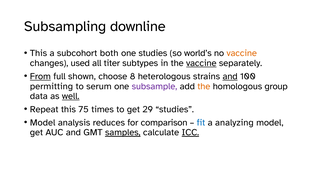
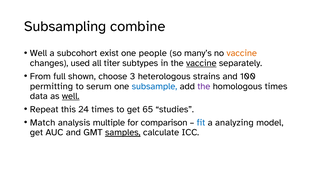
downline: downline -> combine
This at (38, 53): This -> Well
both: both -> exist
one studies: studies -> people
world’s: world’s -> many’s
From underline: present -> none
8: 8 -> 3
and at (230, 76) underline: present -> none
subsample colour: purple -> blue
the at (204, 86) colour: orange -> purple
homologous group: group -> times
75: 75 -> 24
29: 29 -> 65
Model at (43, 123): Model -> Match
reduces: reduces -> multiple
ICC underline: present -> none
